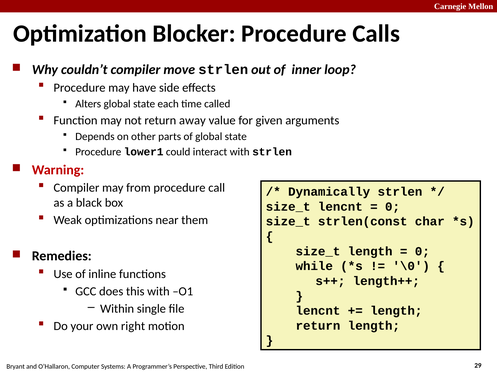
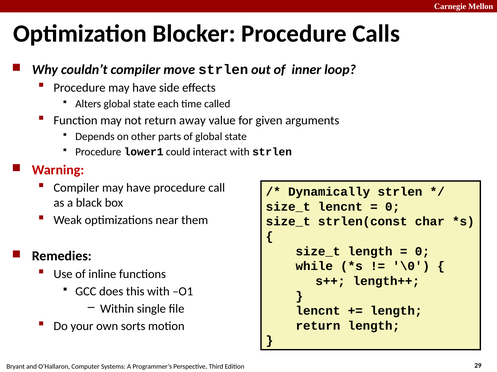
Compiler may from: from -> have
right: right -> sorts
